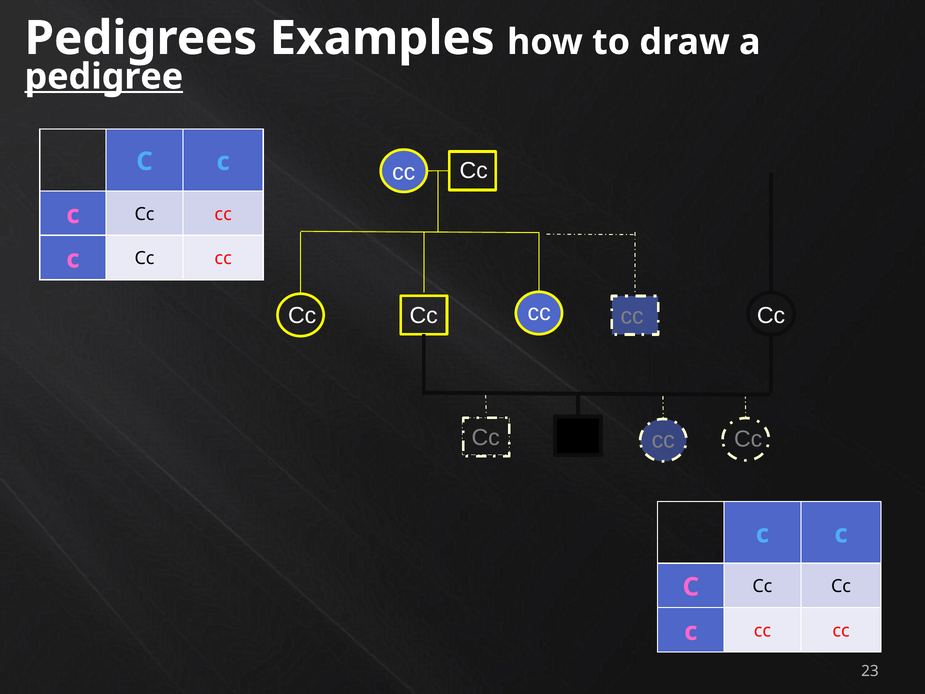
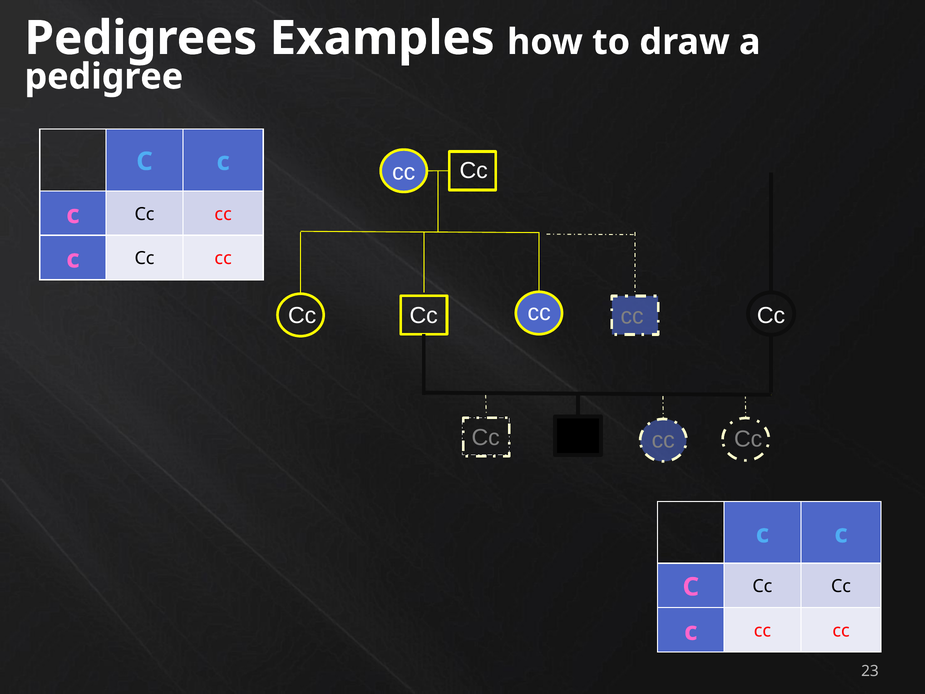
pedigree underline: present -> none
